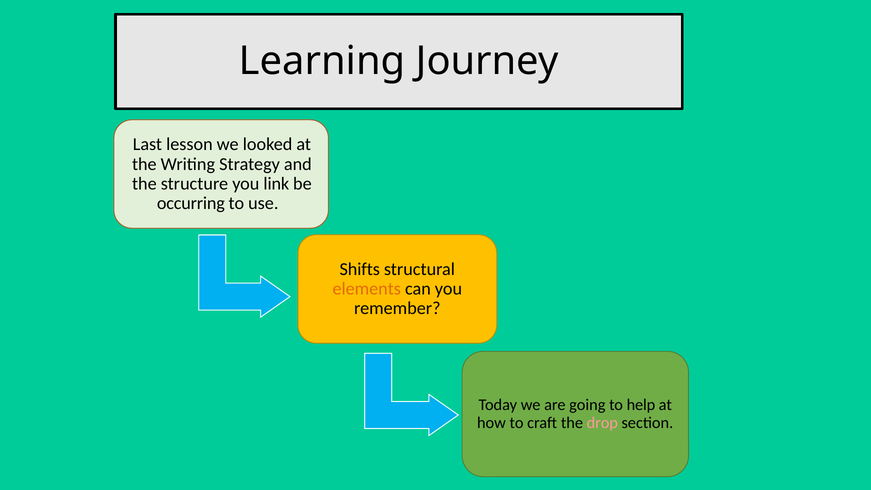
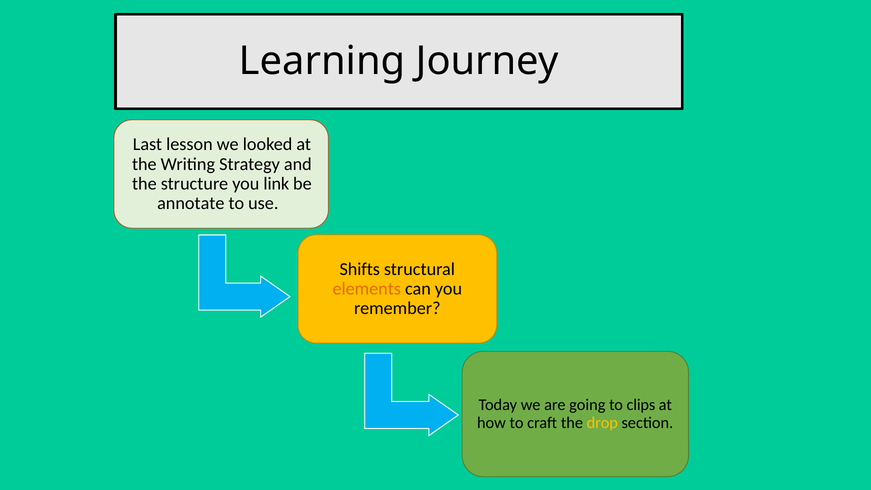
occurring: occurring -> annotate
help: help -> clips
drop colour: pink -> yellow
